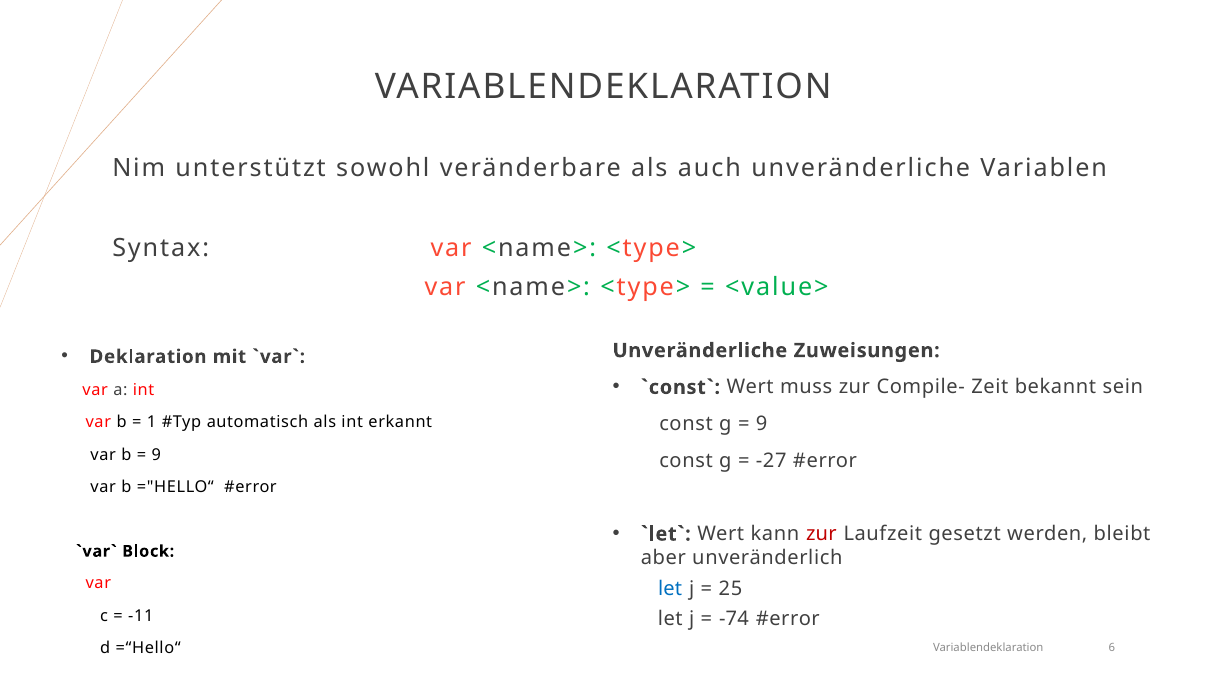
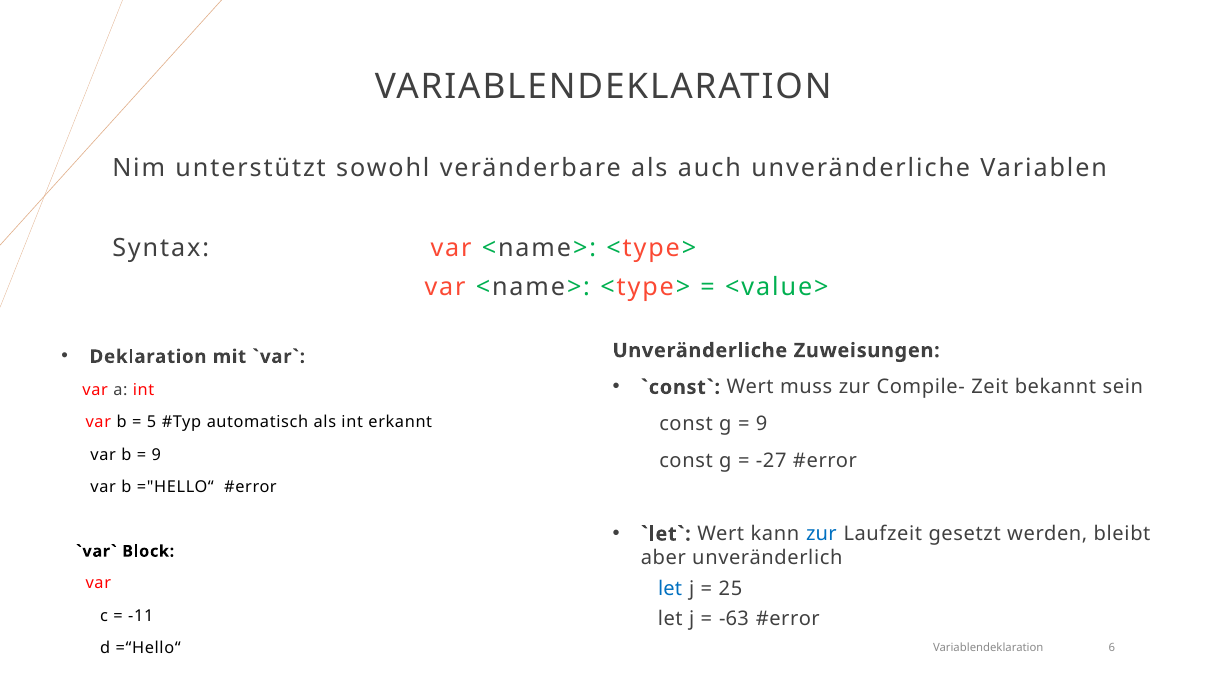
1: 1 -> 5
zur at (821, 534) colour: red -> blue
-74: -74 -> -63
